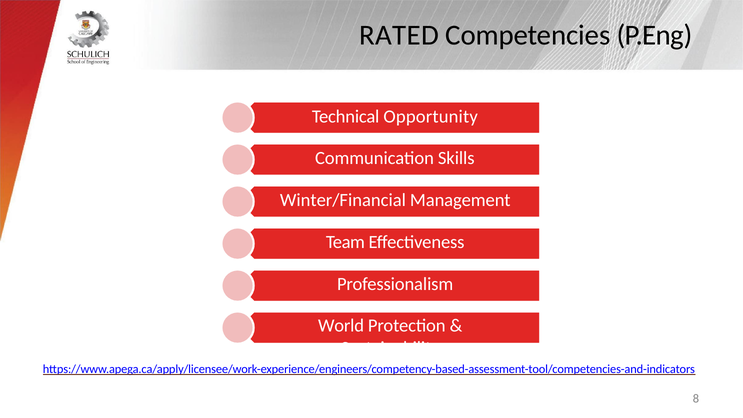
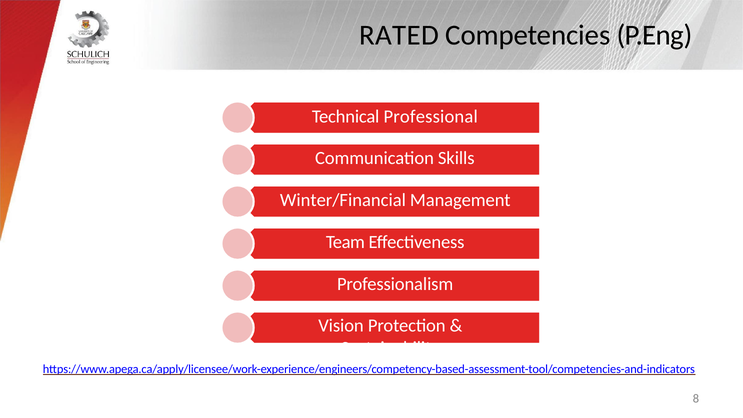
Opportunity: Opportunity -> Professional
World: World -> Vision
